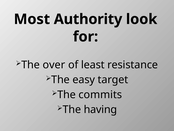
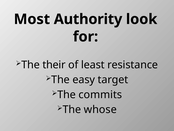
over: over -> their
having: having -> whose
